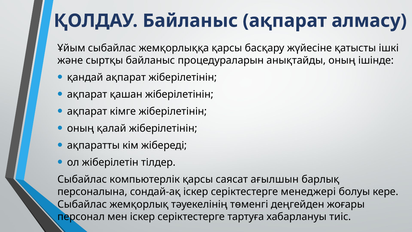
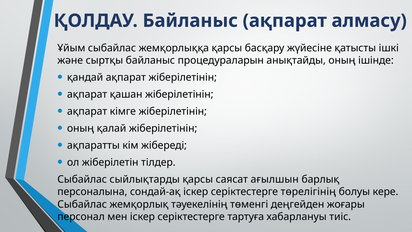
компьютерлік: компьютерлік -> сыйлықтарды
менеджері: менеджері -> төрелігінің
